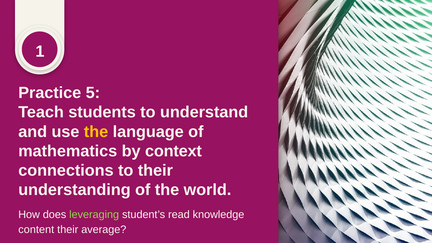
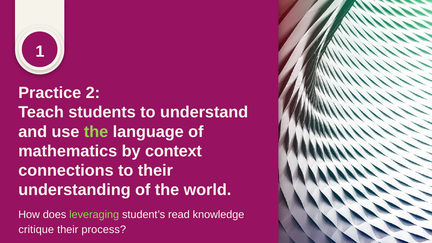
Practice 5: 5 -> 2
the at (96, 132) colour: yellow -> light green
content: content -> critique
average: average -> process
